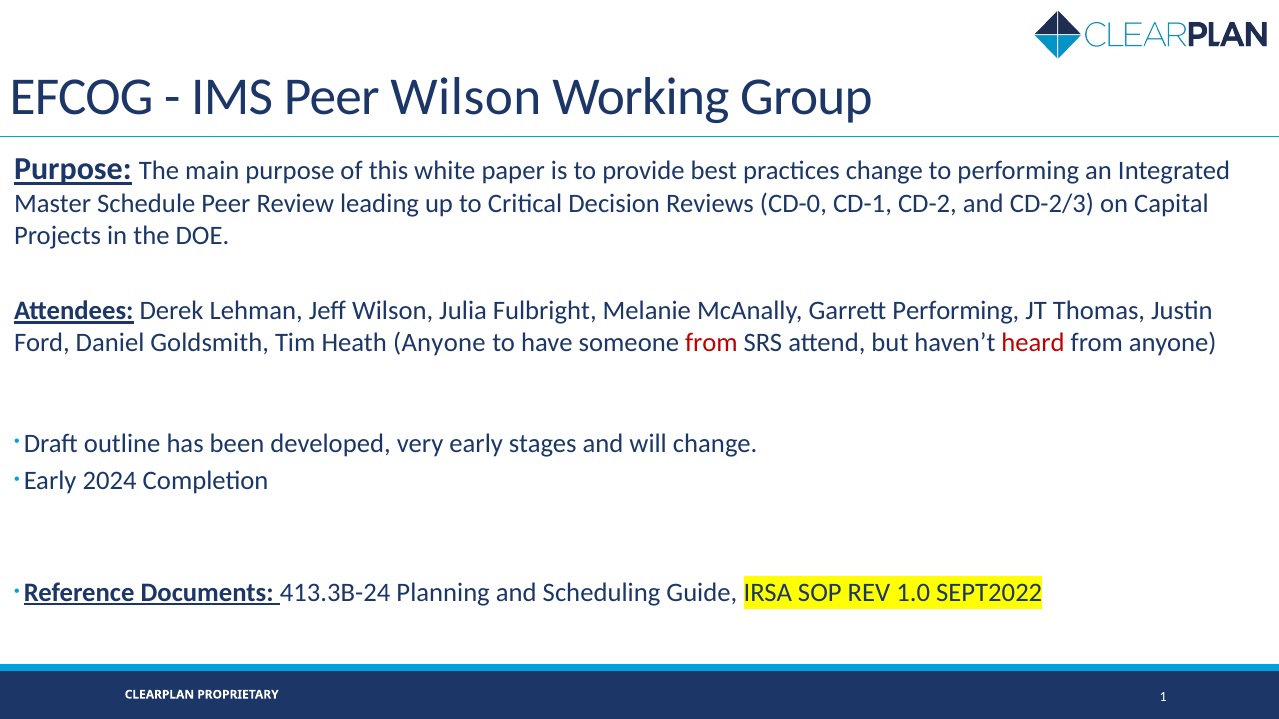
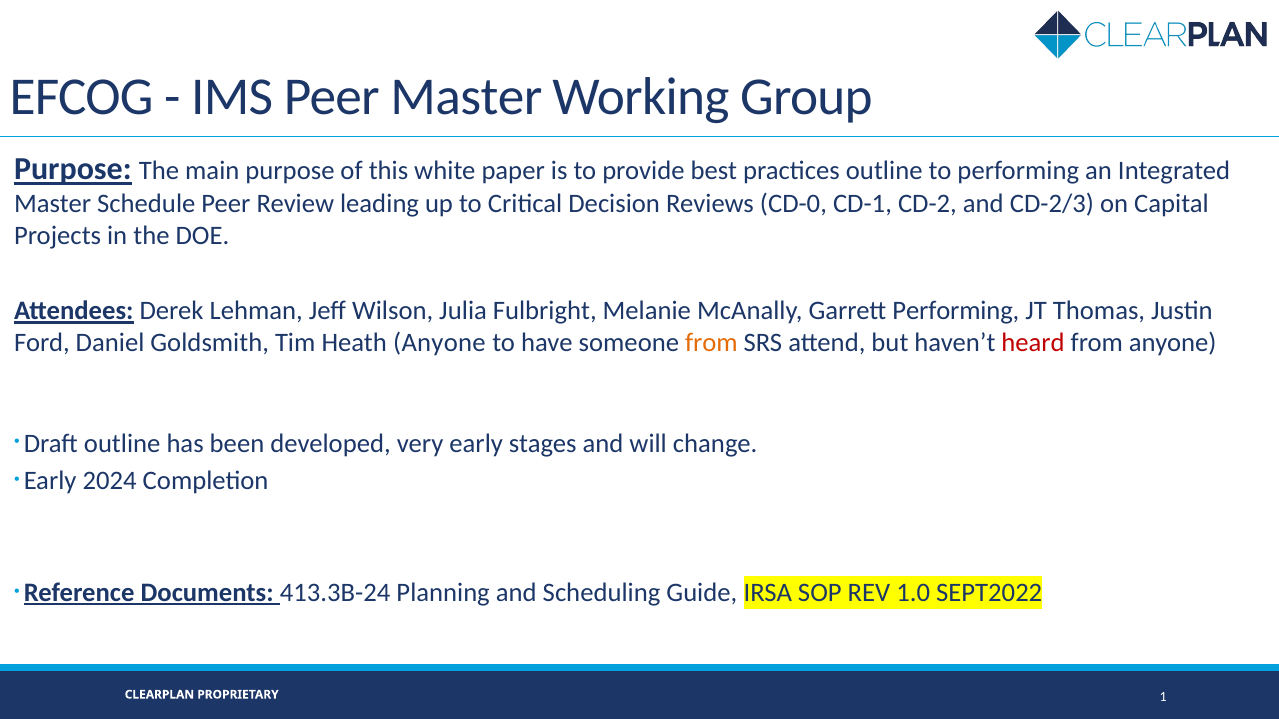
Peer Wilson: Wilson -> Master
practices change: change -> outline
from at (711, 343) colour: red -> orange
